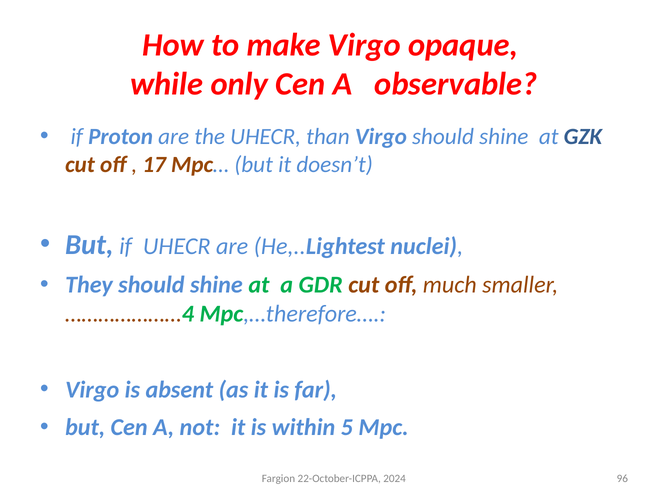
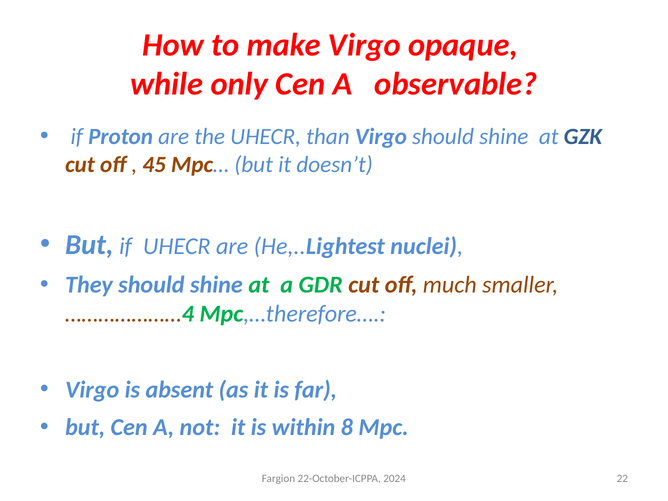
17: 17 -> 45
5: 5 -> 8
96: 96 -> 22
